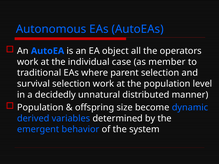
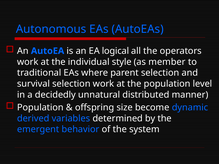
object: object -> logical
case: case -> style
